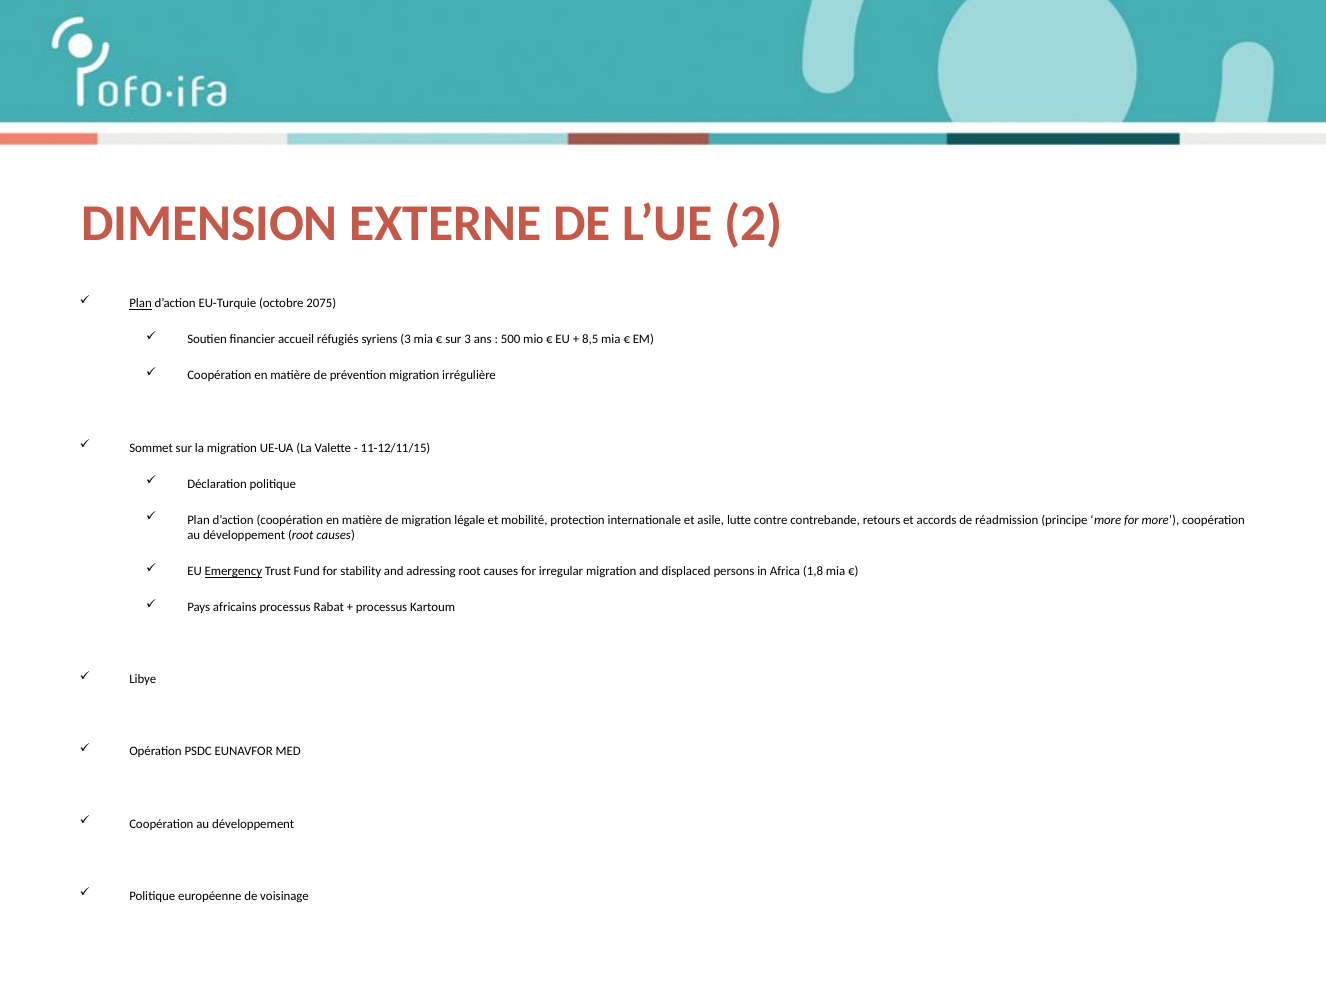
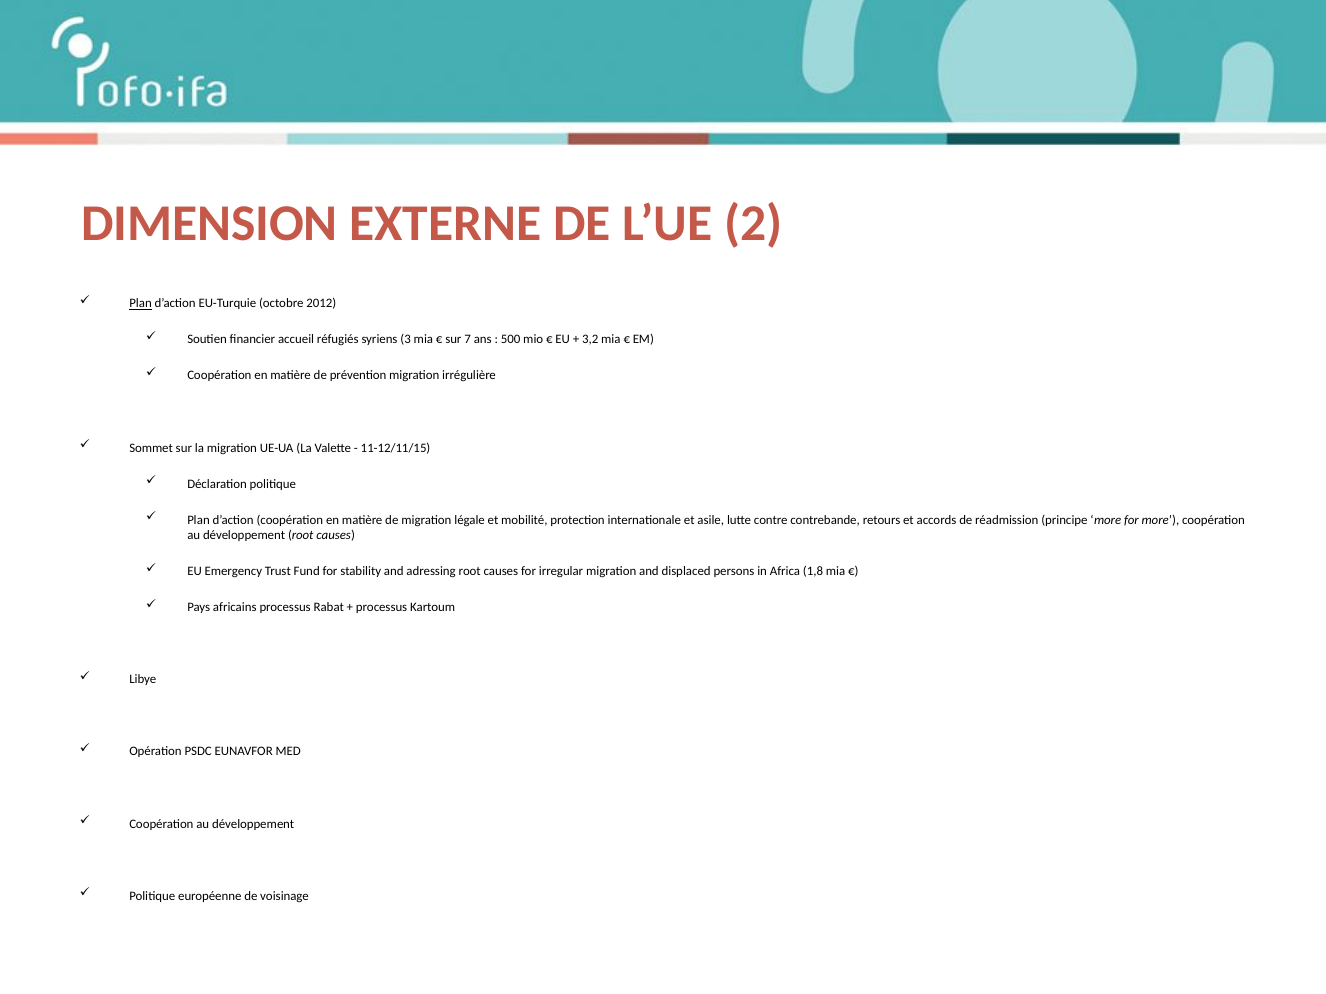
2075: 2075 -> 2012
sur 3: 3 -> 7
8,5: 8,5 -> 3,2
Emergency underline: present -> none
